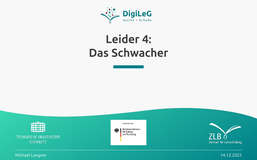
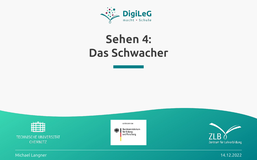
Leider: Leider -> Sehen
